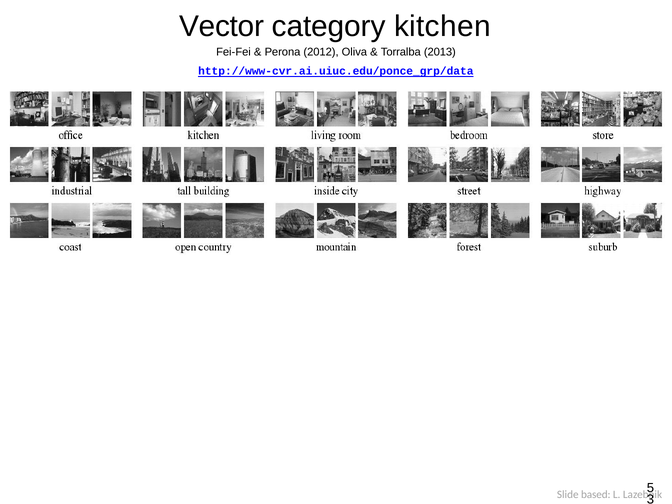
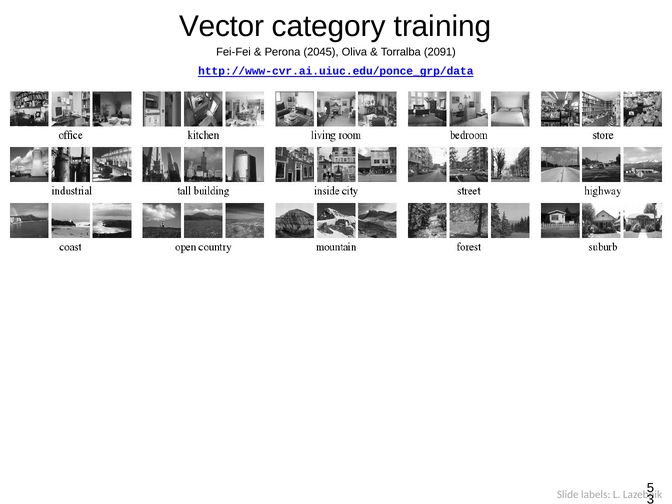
kitchen: kitchen -> training
2012: 2012 -> 2045
2013: 2013 -> 2091
based: based -> labels
